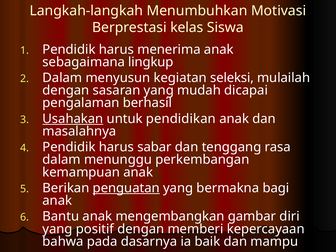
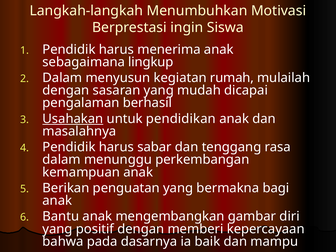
kelas: kelas -> ingin
seleksi: seleksi -> rumah
penguatan underline: present -> none
